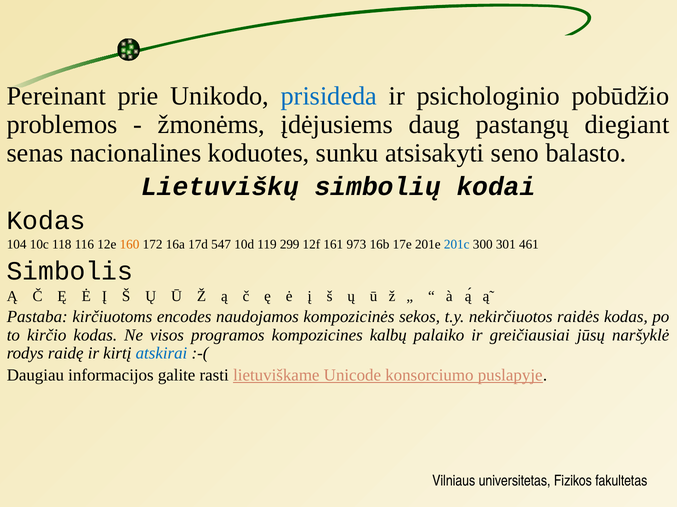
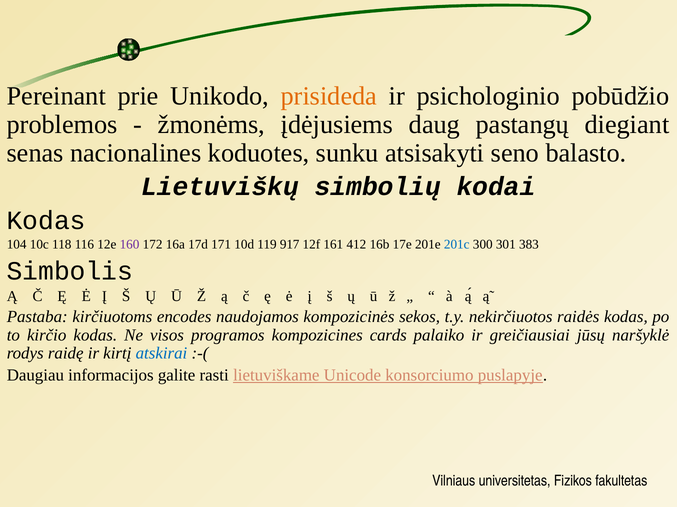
prisideda colour: blue -> orange
160 colour: orange -> purple
547: 547 -> 171
299: 299 -> 917
973: 973 -> 412
461: 461 -> 383
kalbų: kalbų -> cards
